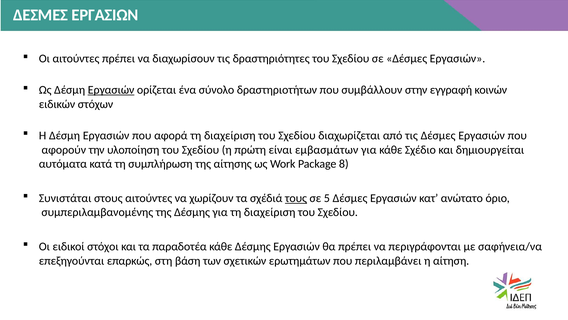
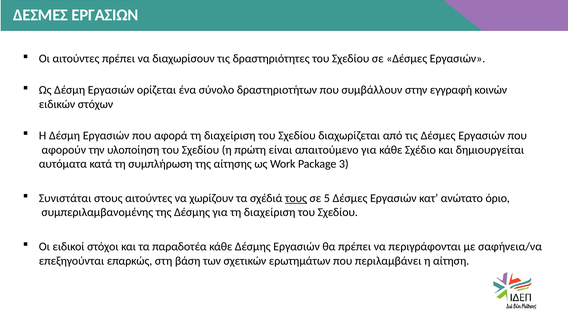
Εργασιών at (111, 90) underline: present -> none
εμβασμάτων: εμβασμάτων -> απαιτούμενο
8: 8 -> 3
